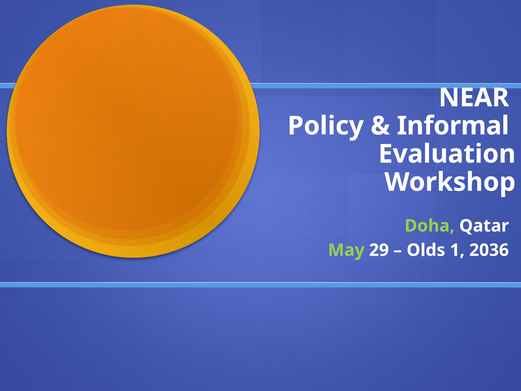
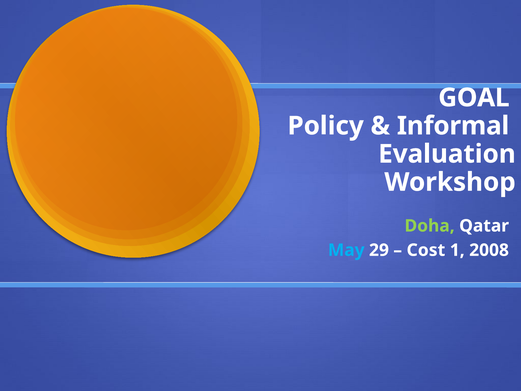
NEAR: NEAR -> GOAL
May colour: light green -> light blue
Olds: Olds -> Cost
2036: 2036 -> 2008
